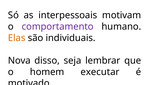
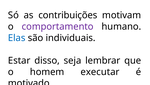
interpessoais: interpessoais -> contribuições
Elas colour: orange -> blue
Nova: Nova -> Estar
